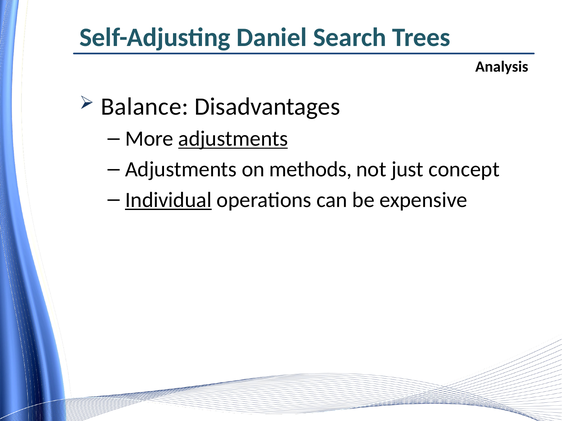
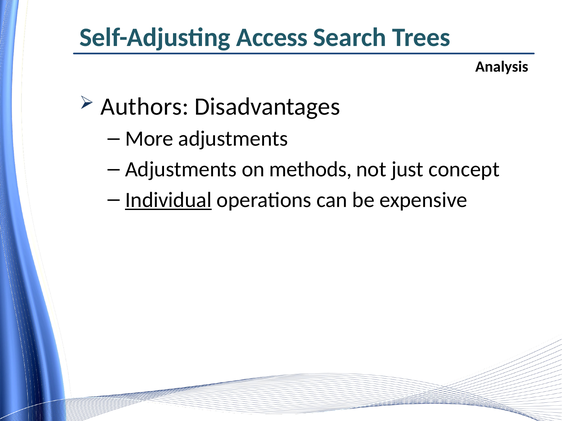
Daniel: Daniel -> Access
Balance: Balance -> Authors
adjustments at (233, 139) underline: present -> none
